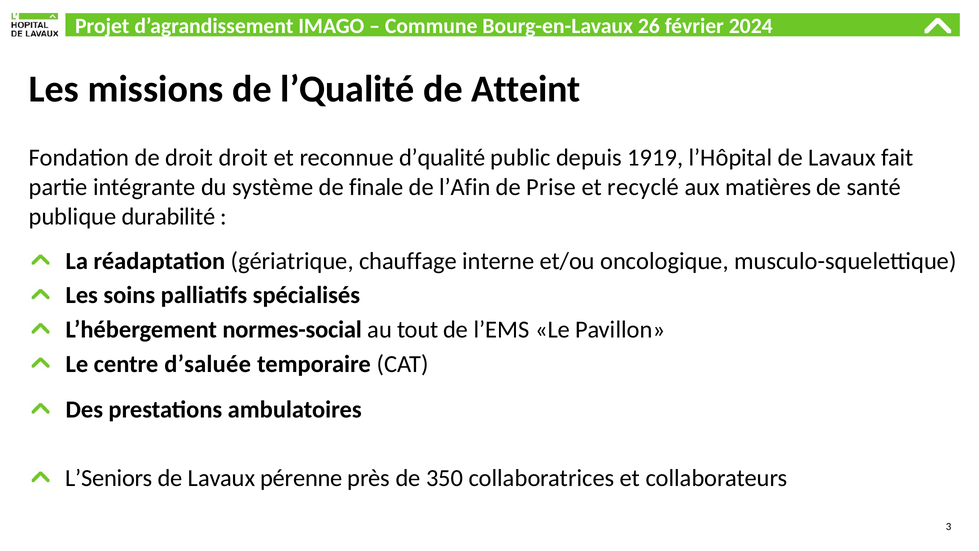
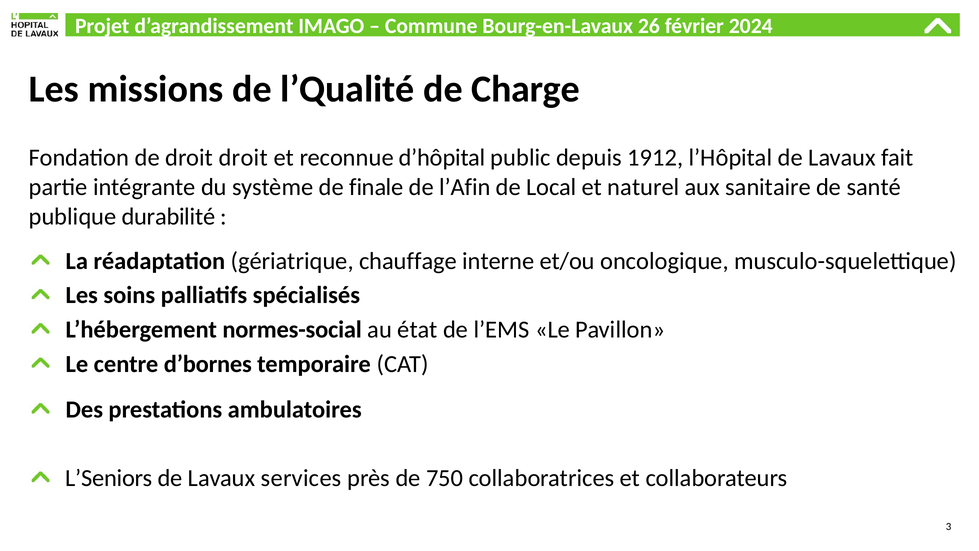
Atteint: Atteint -> Charge
d’qualité: d’qualité -> d’hôpital
1919: 1919 -> 1912
Prise: Prise -> Local
recyclé: recyclé -> naturel
matières: matières -> sanitaire
tout: tout -> état
d’saluée: d’saluée -> d’bornes
pérenne: pérenne -> services
350: 350 -> 750
